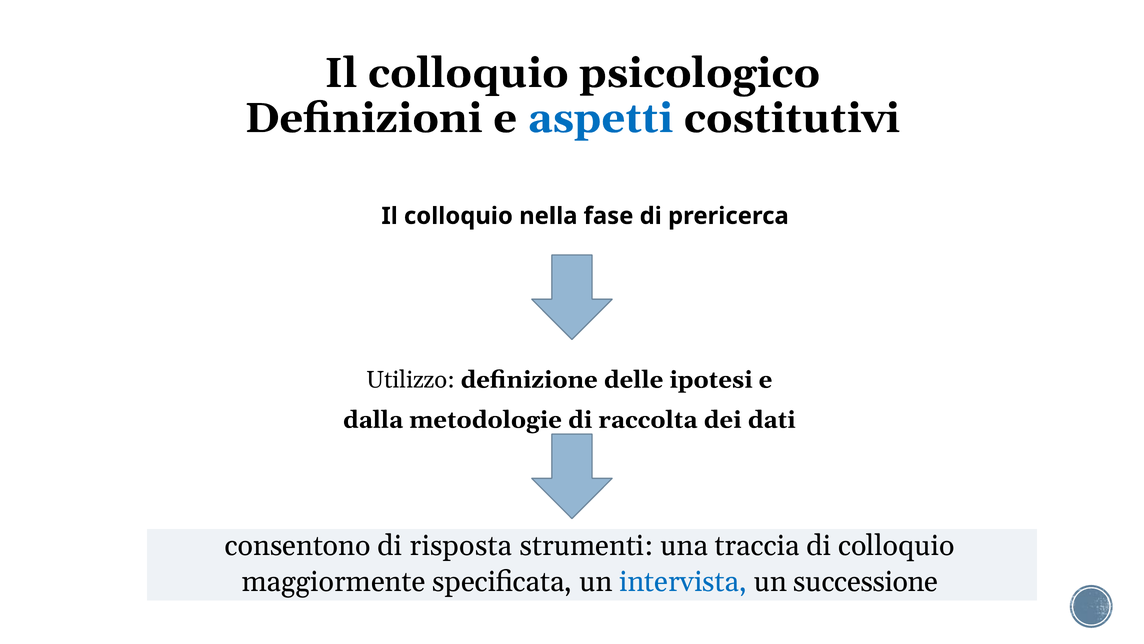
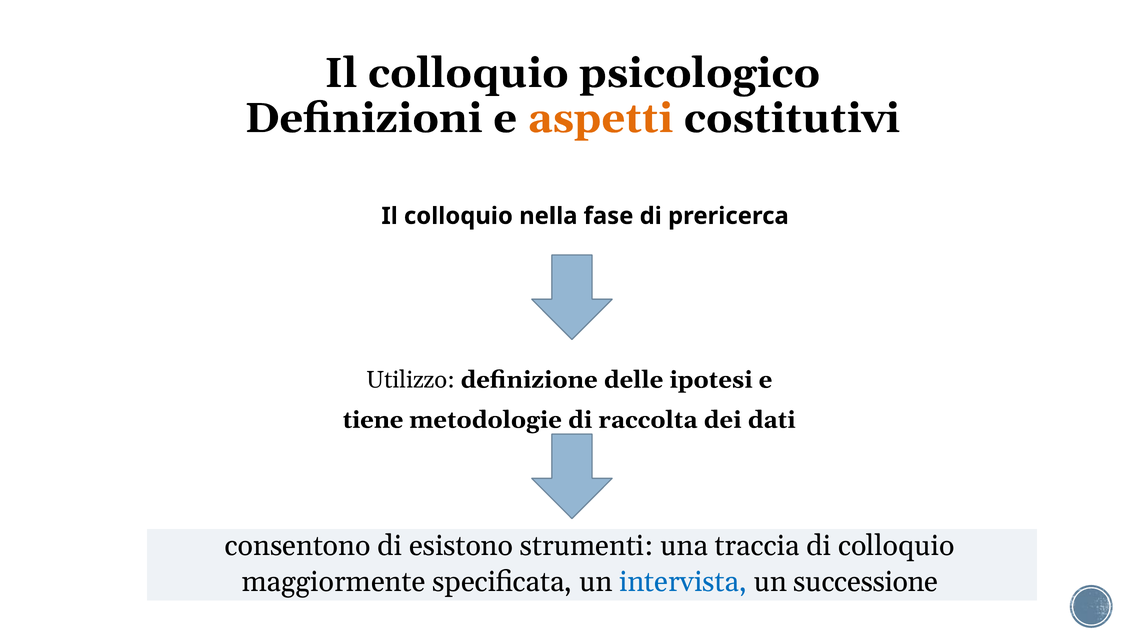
aspetti colour: blue -> orange
dalla: dalla -> tiene
risposta: risposta -> esistono
